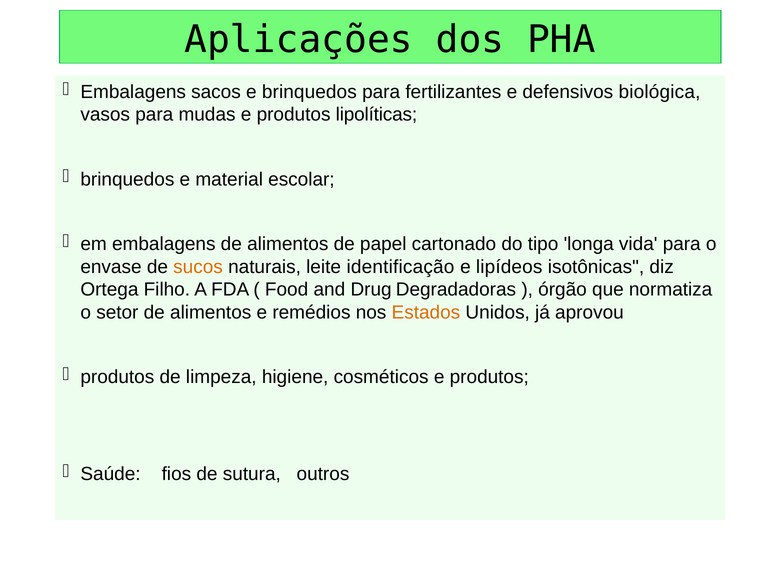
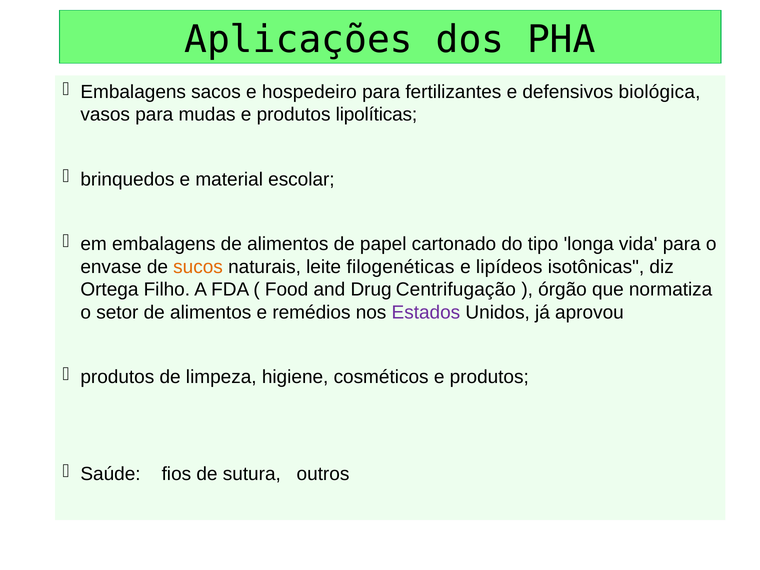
e brinquedos: brinquedos -> hospedeiro
identificação: identificação -> filogenéticas
Degradadoras: Degradadoras -> Centrifugação
Estados colour: orange -> purple
